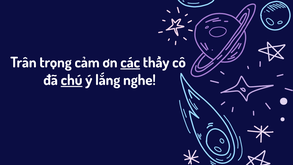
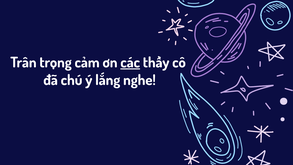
chú underline: present -> none
